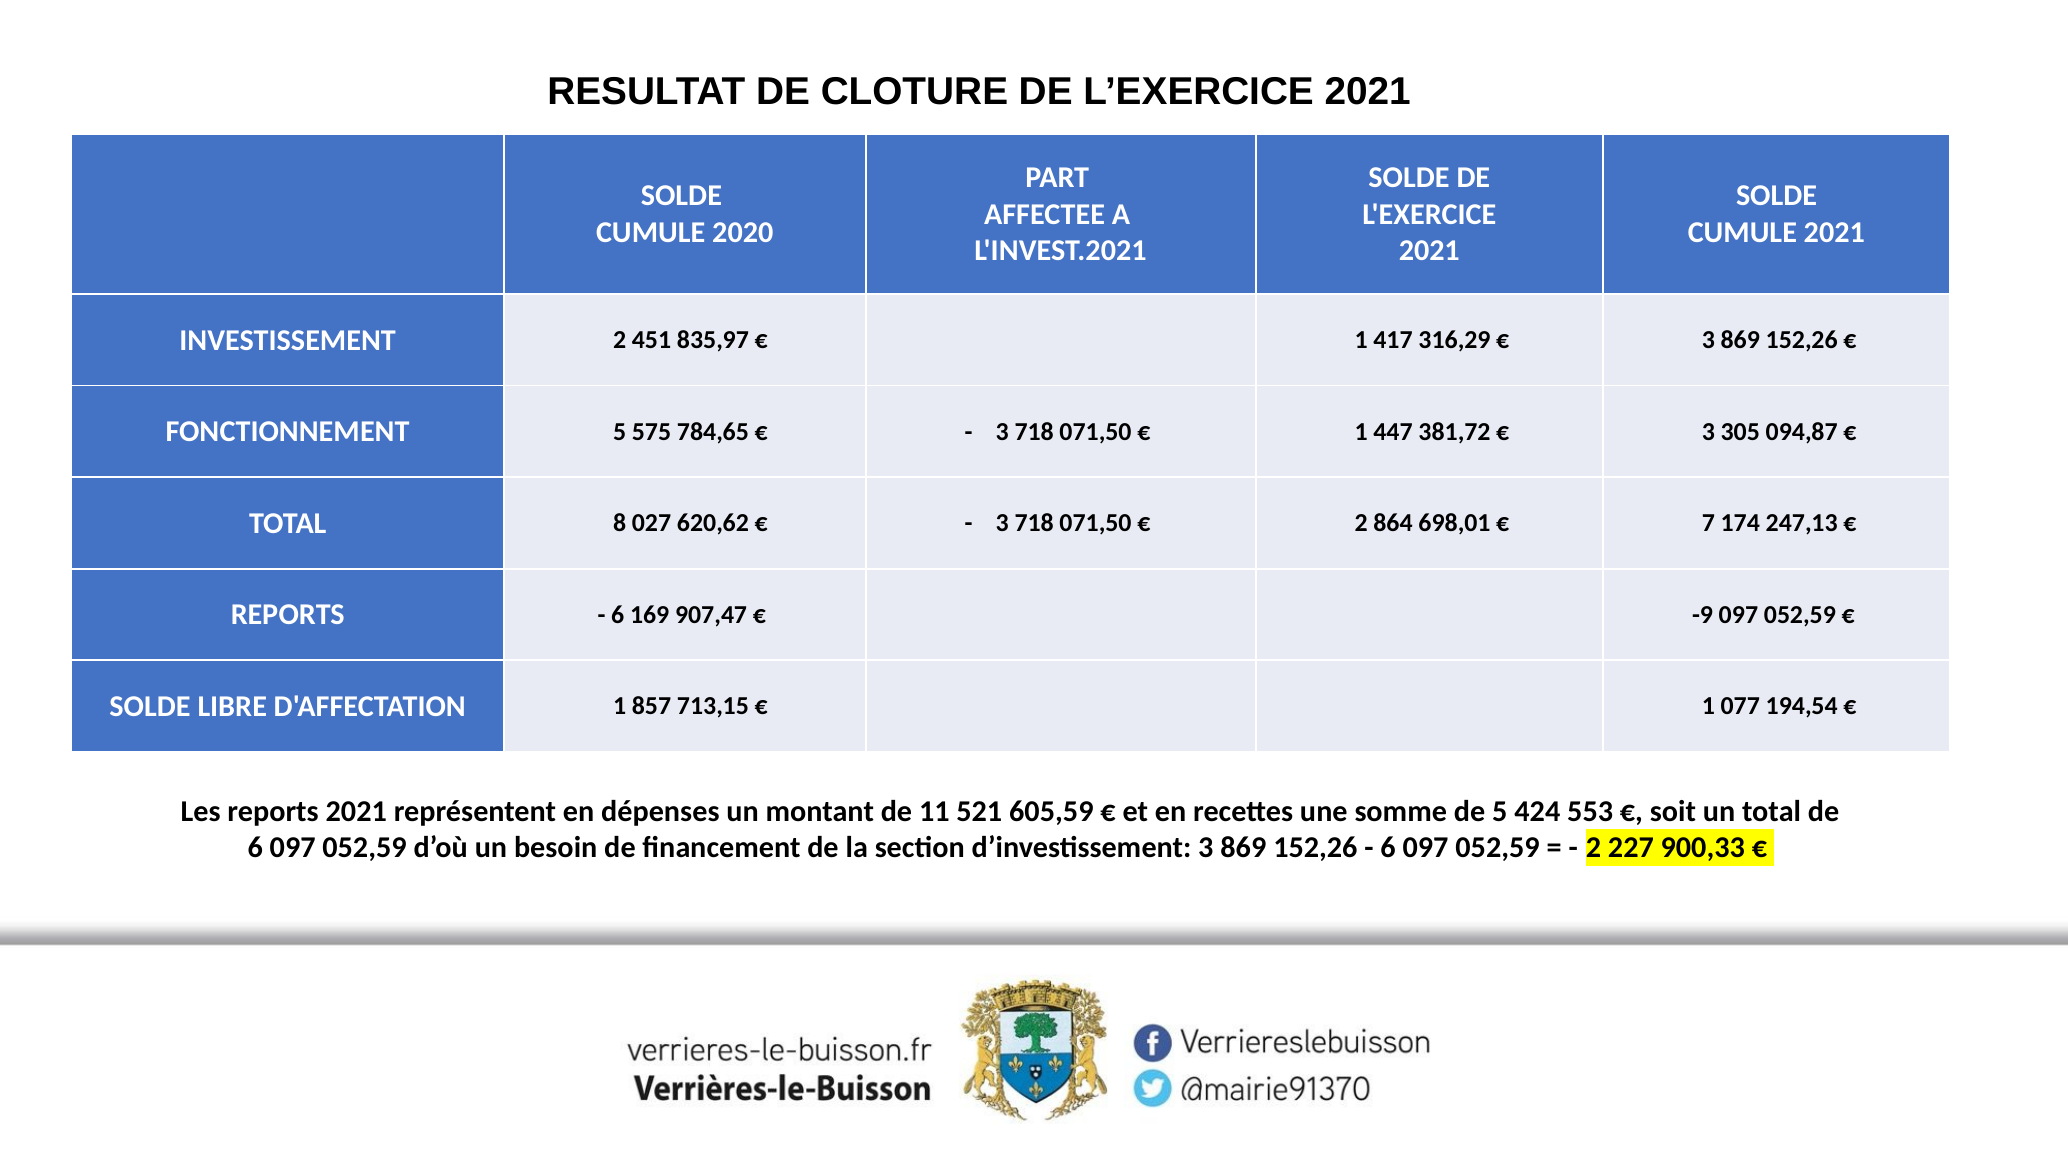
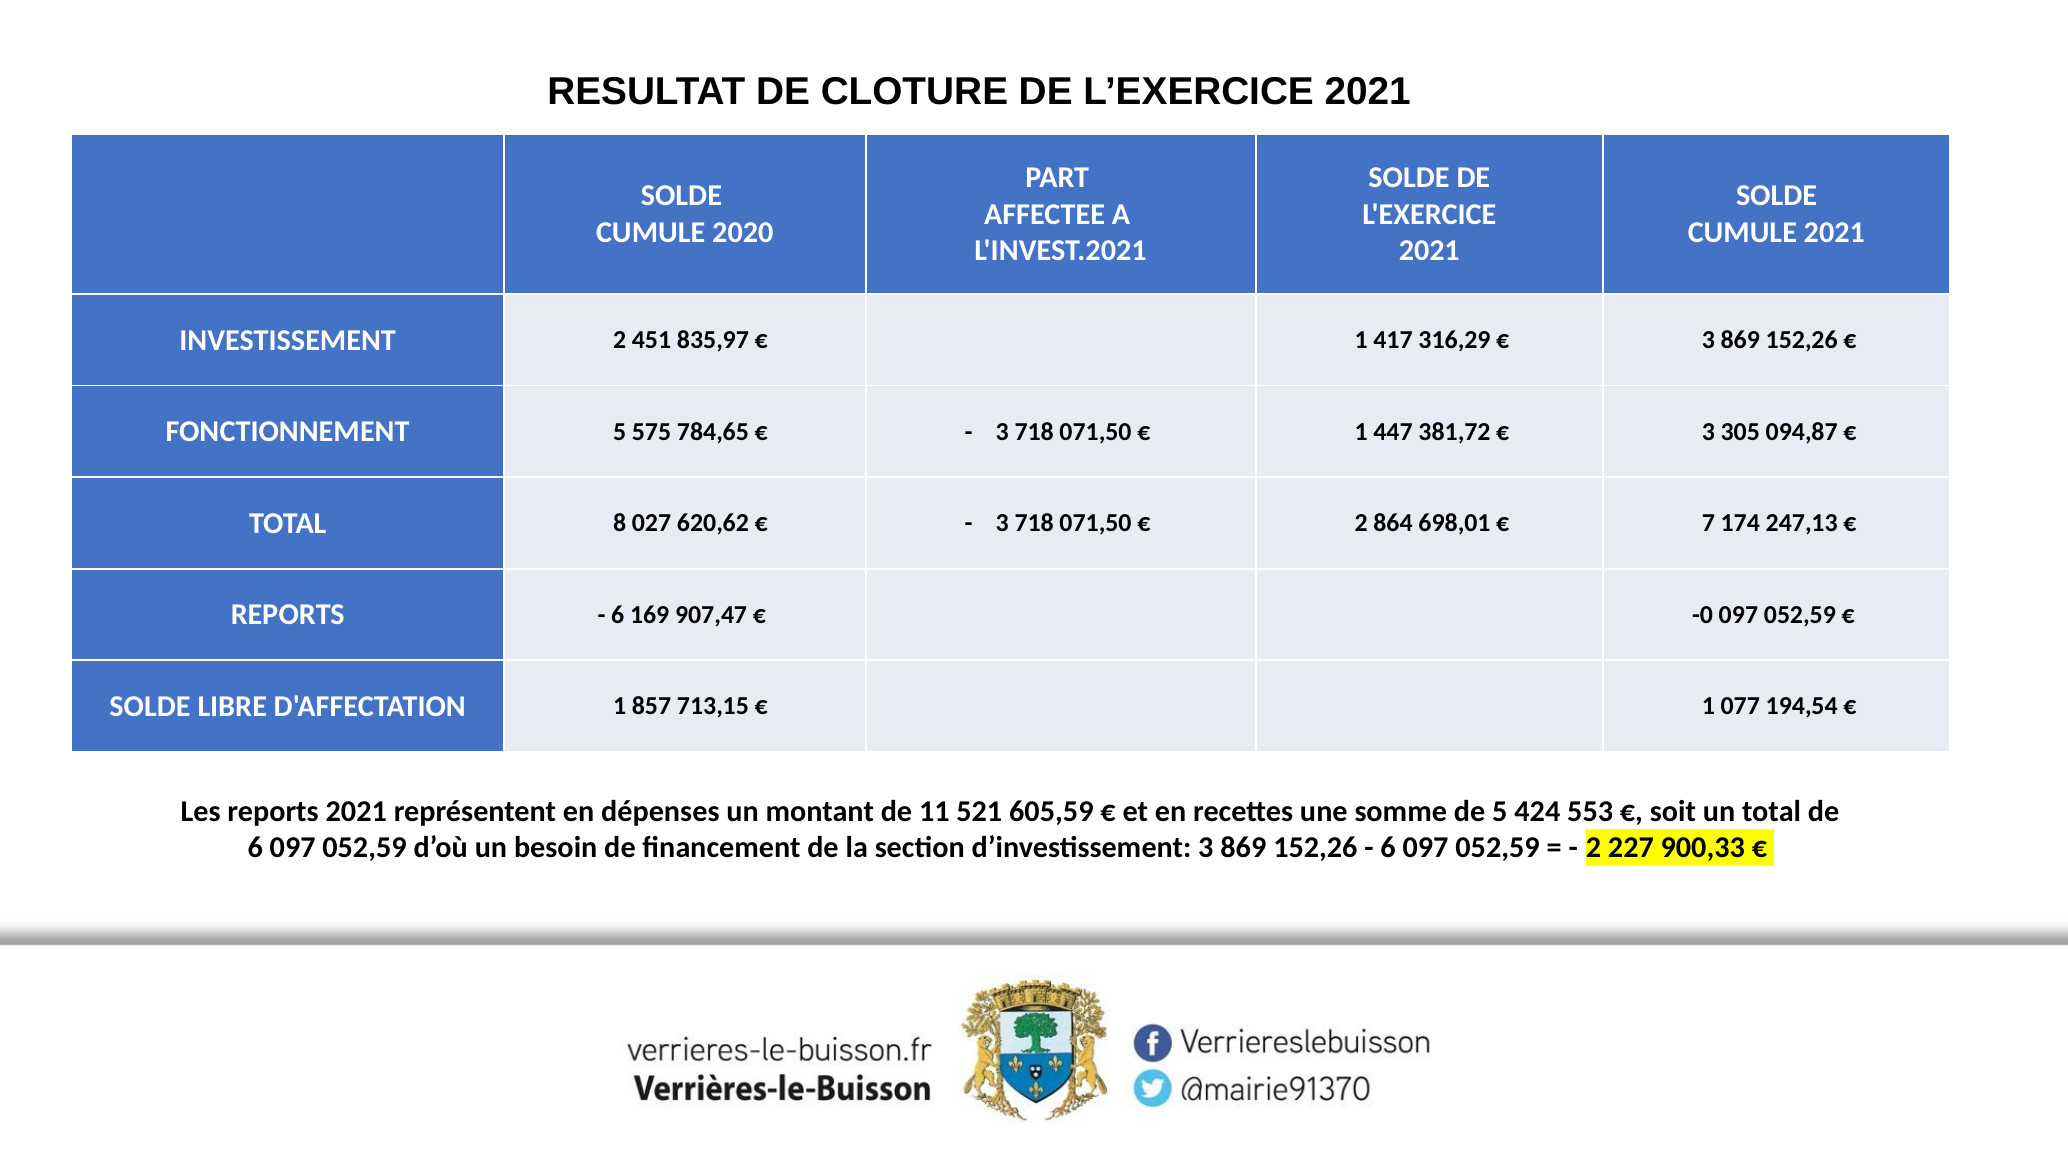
-9: -9 -> -0
